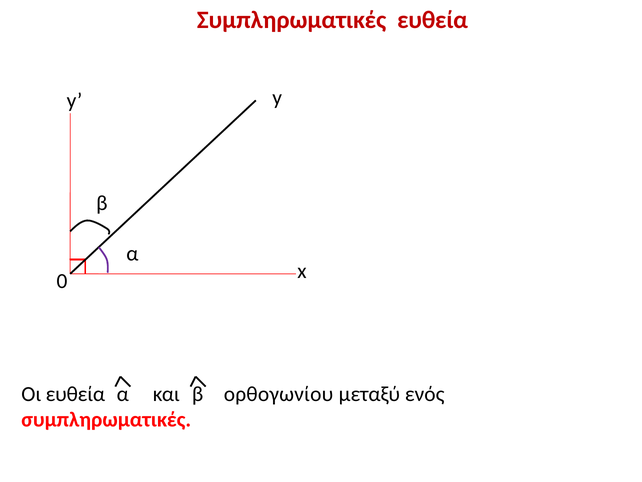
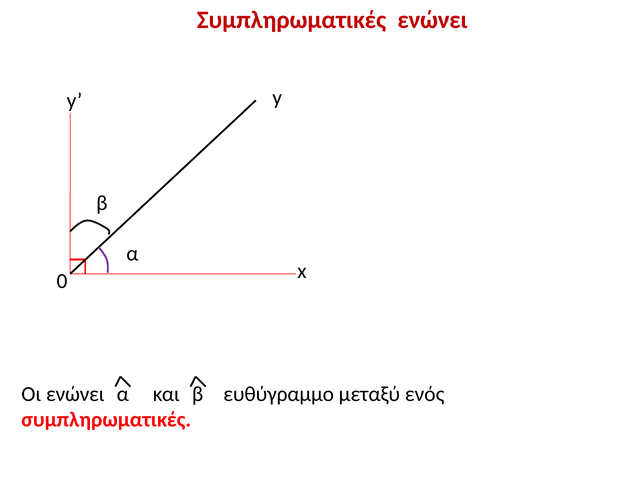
Συμπληρωματικές ευθεία: ευθεία -> ενώνει
Οι ευθεία: ευθεία -> ενώνει
ορθογωνίου: ορθογωνίου -> ευθύγραμμο
